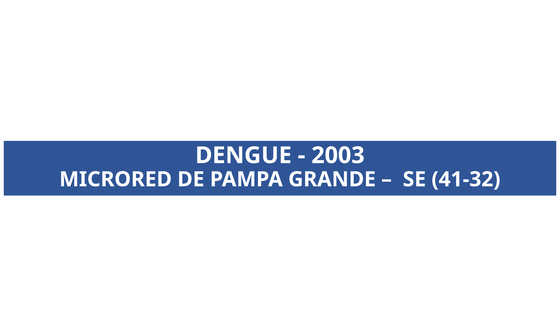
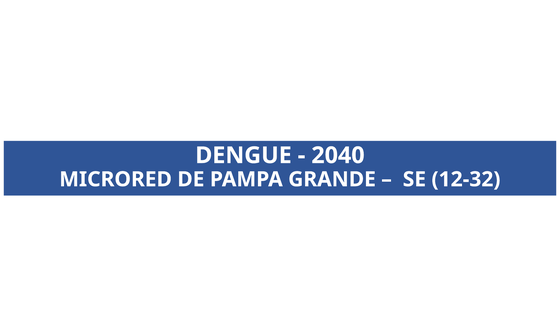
2003: 2003 -> 2040
41-32: 41-32 -> 12-32
